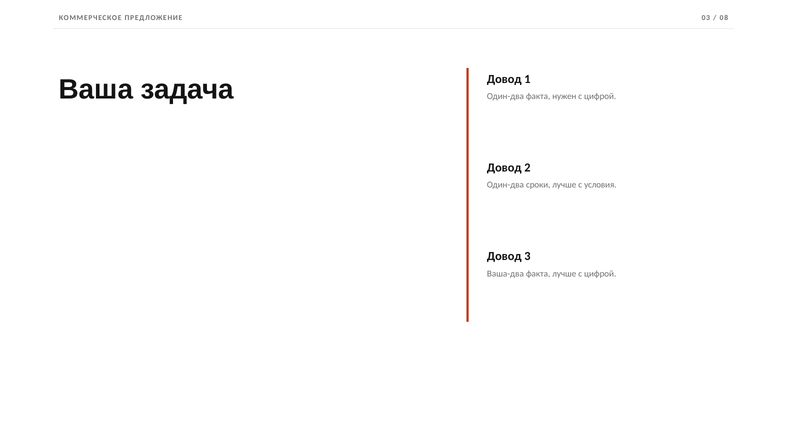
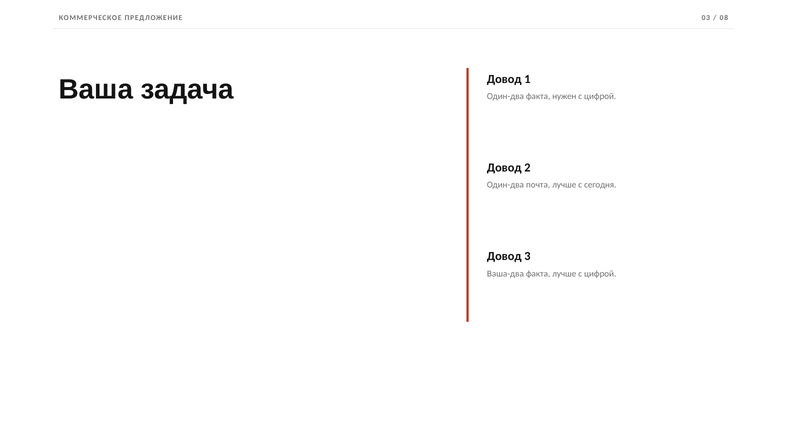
сроки: сроки -> почта
условия: условия -> сегодня
